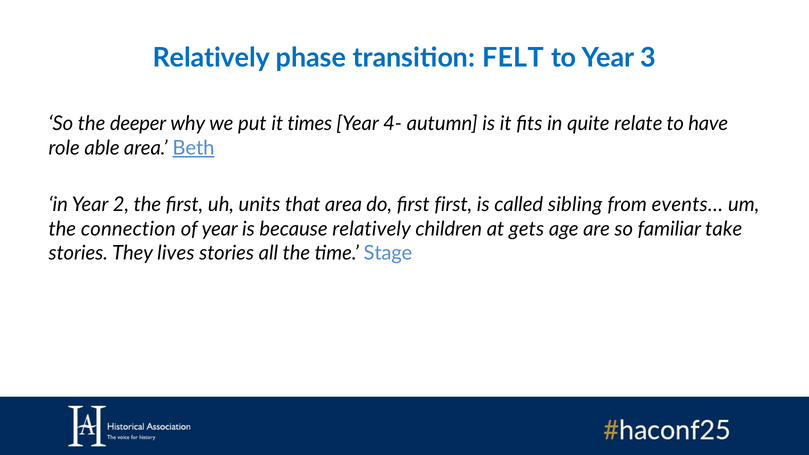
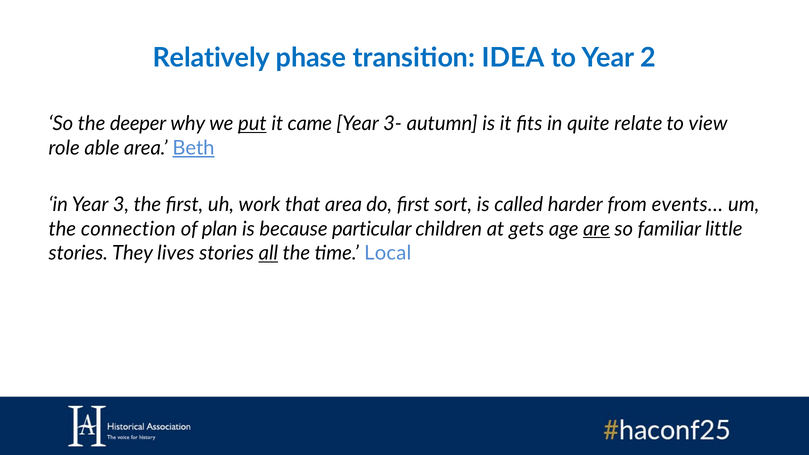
FELT: FELT -> IDEA
3: 3 -> 2
put underline: none -> present
times: times -> came
4-: 4- -> 3-
have: have -> view
2: 2 -> 3
units: units -> work
first first: first -> sort
sibling: sibling -> harder
of year: year -> plan
because relatively: relatively -> particular
are underline: none -> present
take: take -> little
all underline: none -> present
Stage: Stage -> Local
